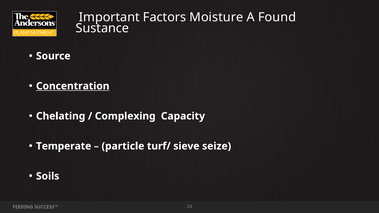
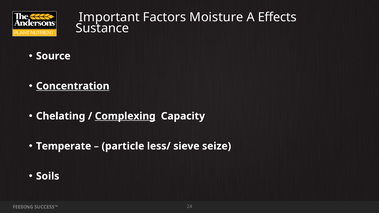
Found: Found -> Effects
Complexing underline: none -> present
turf/: turf/ -> less/
